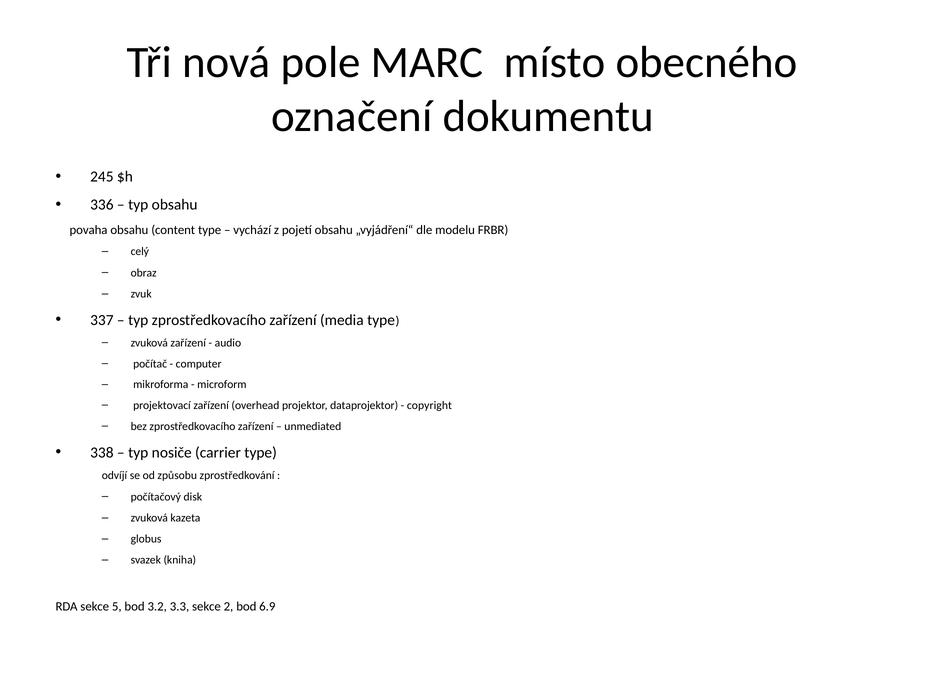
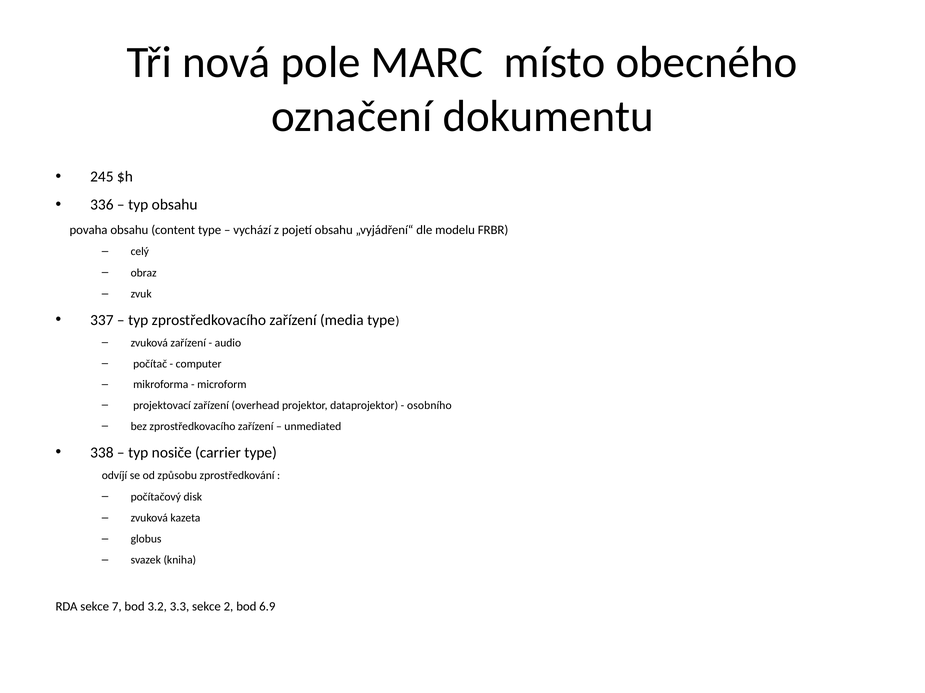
copyright: copyright -> osobního
5: 5 -> 7
